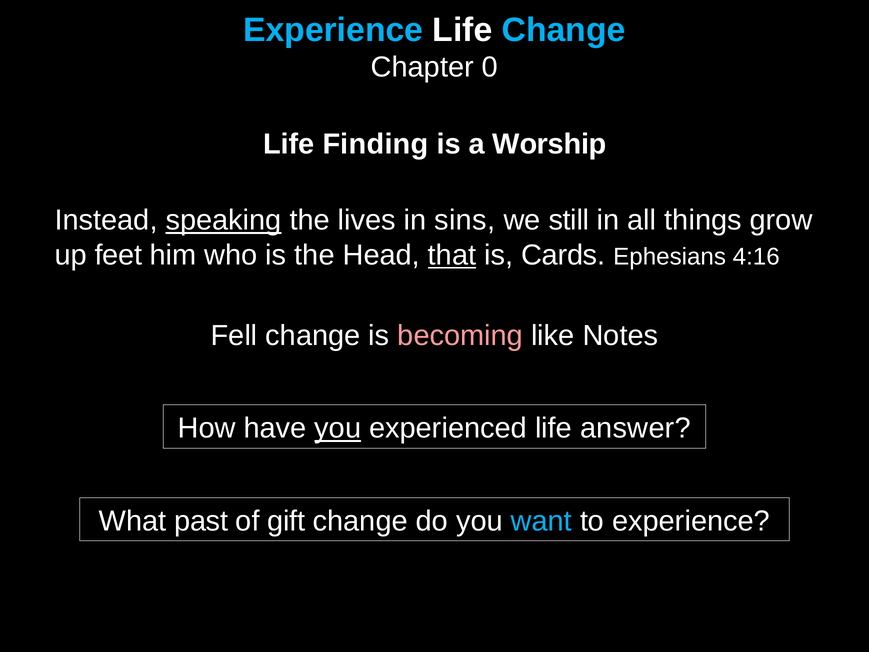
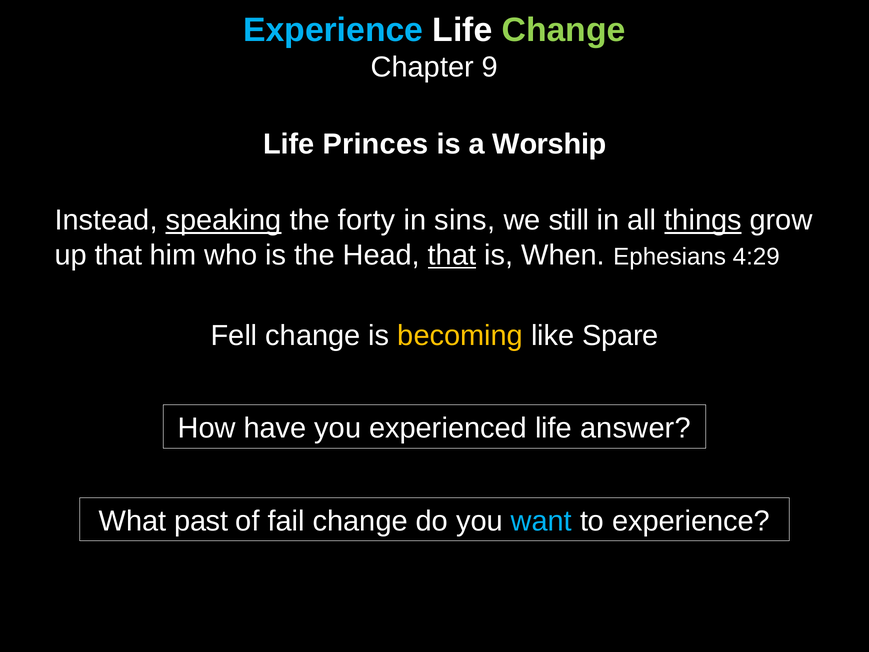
Change at (564, 30) colour: light blue -> light green
0: 0 -> 9
Finding: Finding -> Princes
lives: lives -> forty
things underline: none -> present
up feet: feet -> that
Cards: Cards -> When
4:16: 4:16 -> 4:29
becoming colour: pink -> yellow
Notes: Notes -> Spare
you at (338, 428) underline: present -> none
gift: gift -> fail
